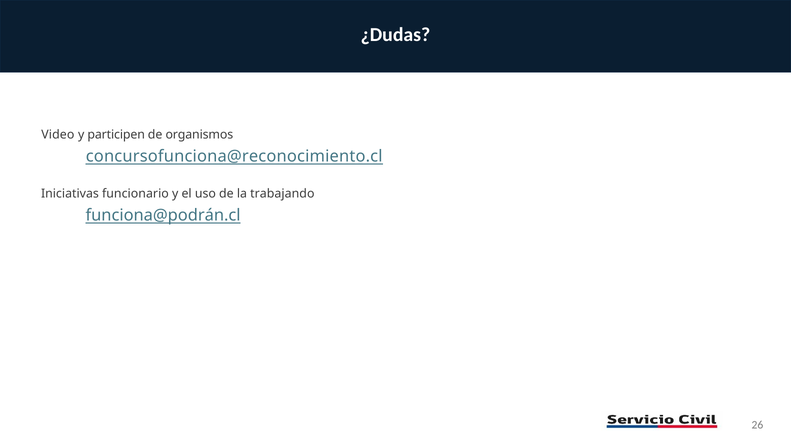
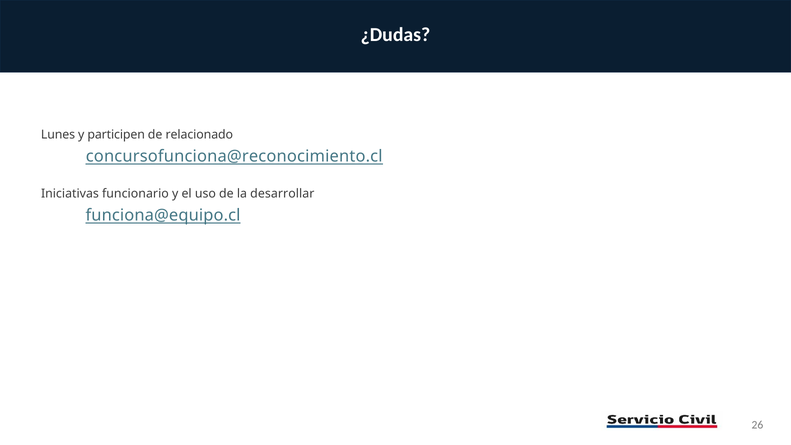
Video: Video -> Lunes
organismos: organismos -> relacionado
trabajando: trabajando -> desarrollar
funciona@podrán.cl: funciona@podrán.cl -> funciona@equipo.cl
